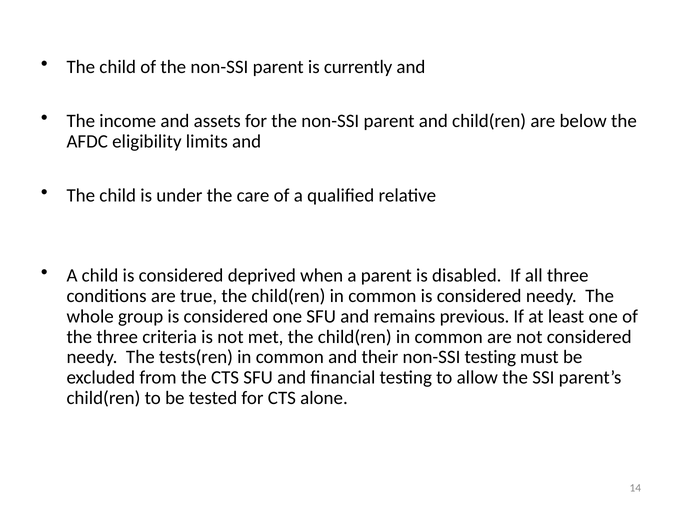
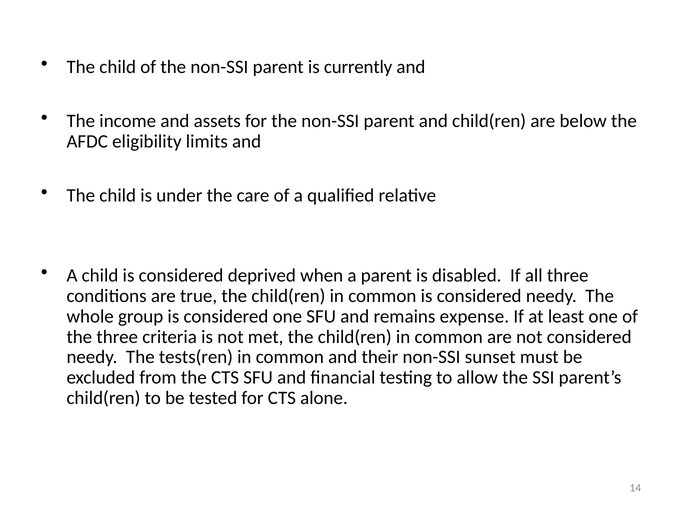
previous: previous -> expense
non-SSI testing: testing -> sunset
